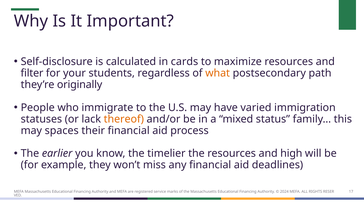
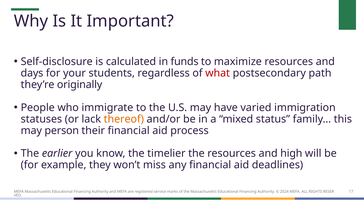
cards: cards -> funds
filter: filter -> days
what colour: orange -> red
spaces: spaces -> person
